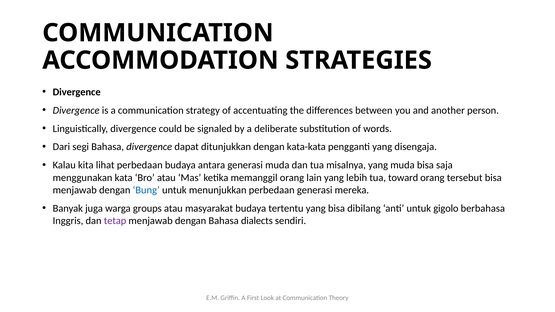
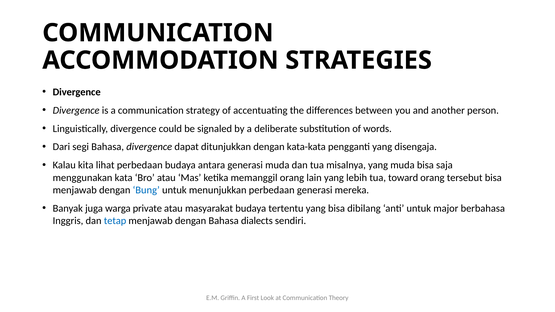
groups: groups -> private
gigolo: gigolo -> major
tetap colour: purple -> blue
